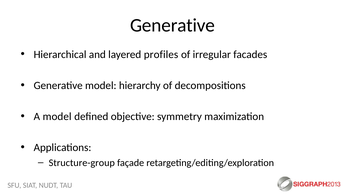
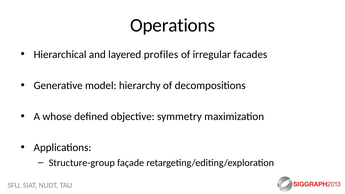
Generative at (173, 25): Generative -> Operations
A model: model -> whose
